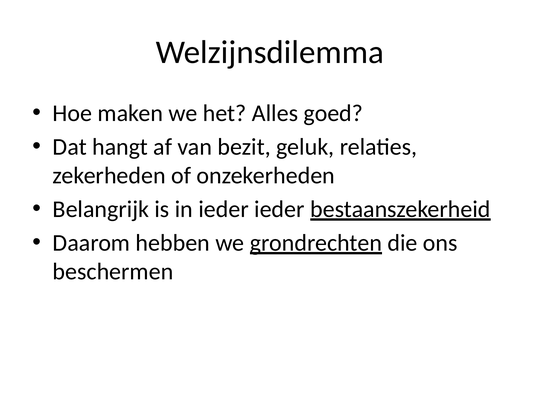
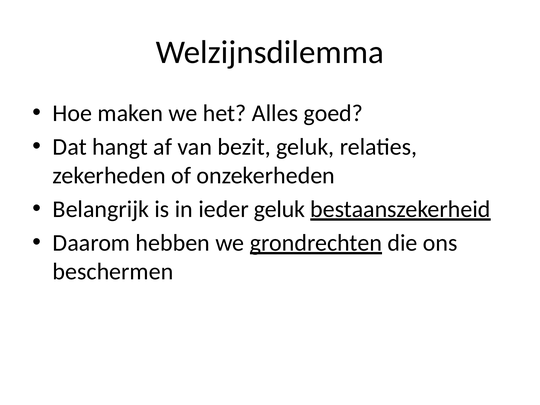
ieder ieder: ieder -> geluk
